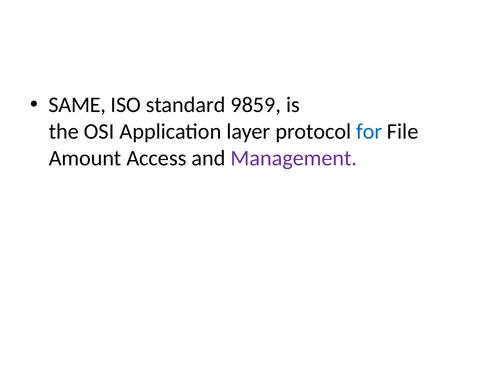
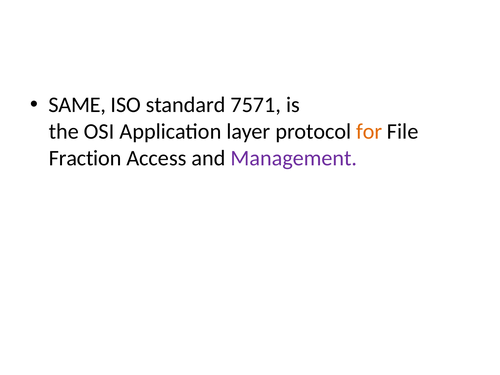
9859: 9859 -> 7571
for colour: blue -> orange
Amount: Amount -> Fraction
